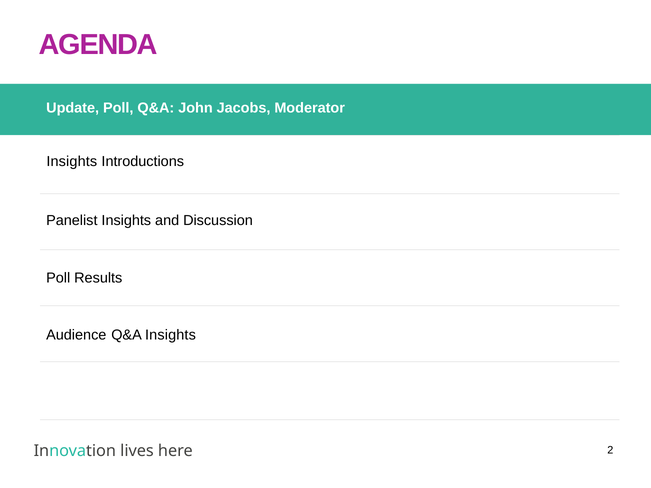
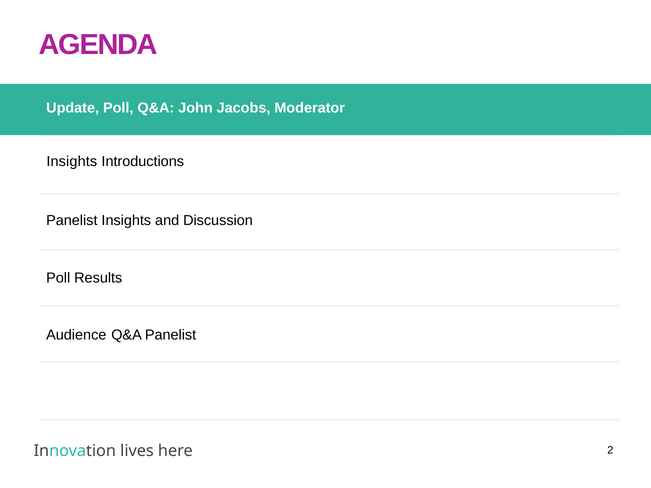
Q&A Insights: Insights -> Panelist
